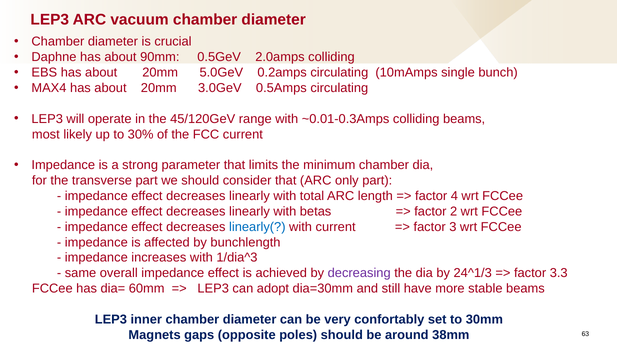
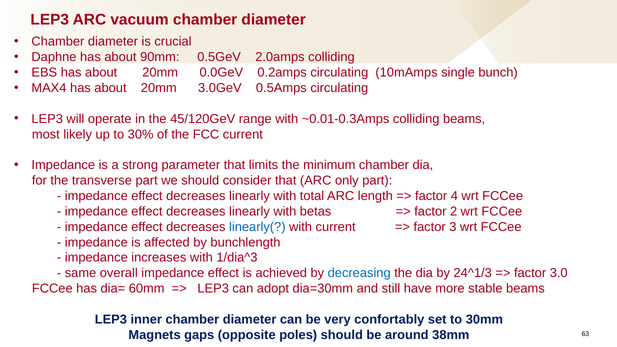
5.0GeV: 5.0GeV -> 0.0GeV
decreasing colour: purple -> blue
3.3: 3.3 -> 3.0
